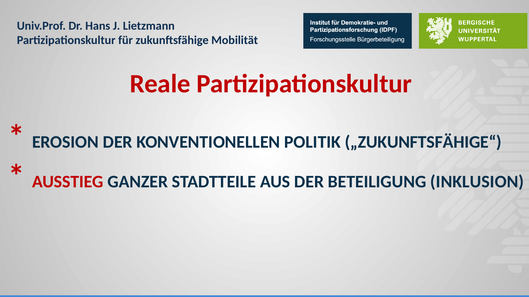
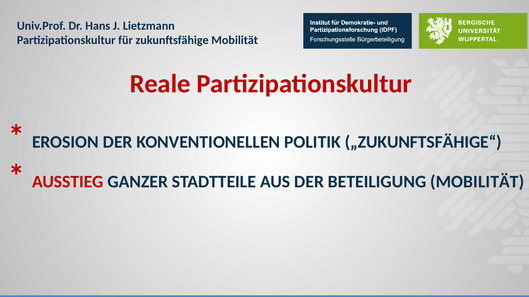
BETEILIGUNG INKLUSION: INKLUSION -> MOBILITÄT
